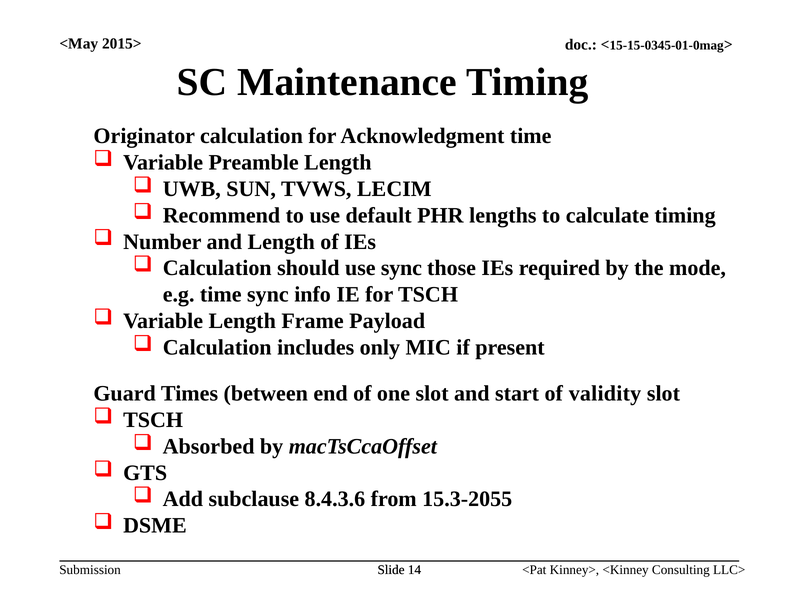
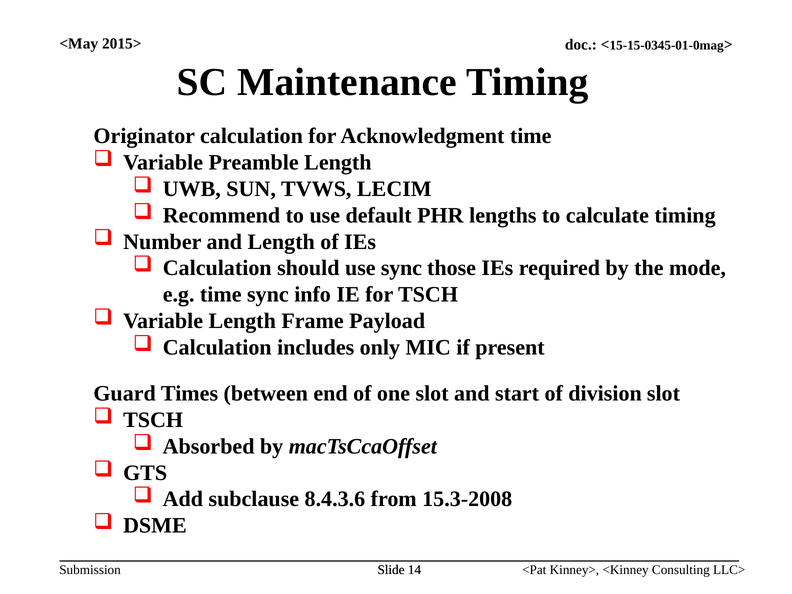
validity: validity -> division
15.3-2055: 15.3-2055 -> 15.3-2008
